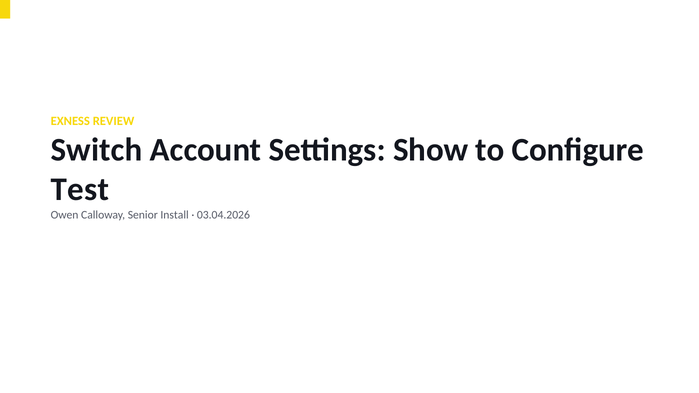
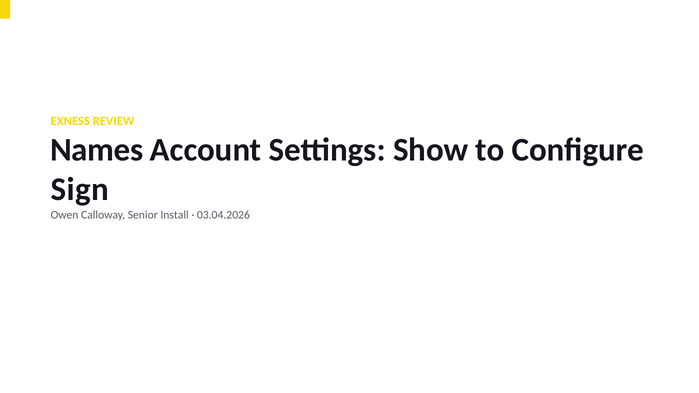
Switch: Switch -> Names
Test: Test -> Sign
